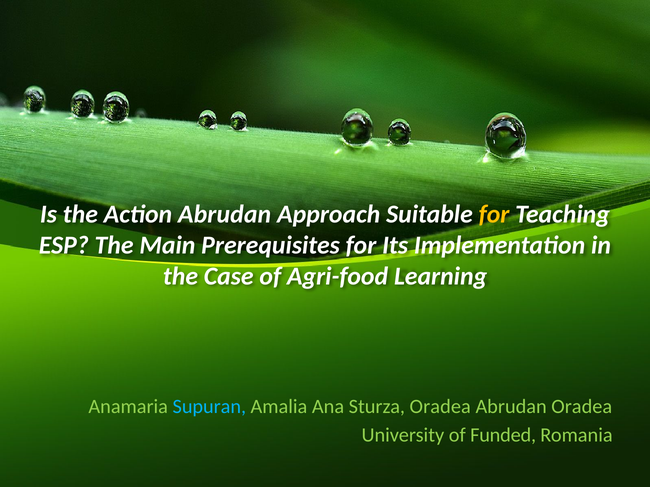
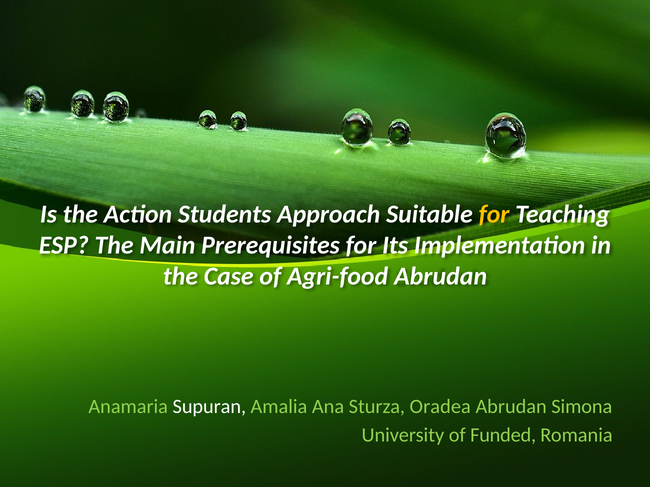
Action Abrudan: Abrudan -> Students
Agri-food Learning: Learning -> Abrudan
Supuran colour: light blue -> white
Abrudan Oradea: Oradea -> Simona
